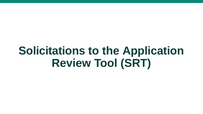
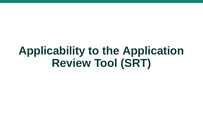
Solicitations: Solicitations -> Applicability
